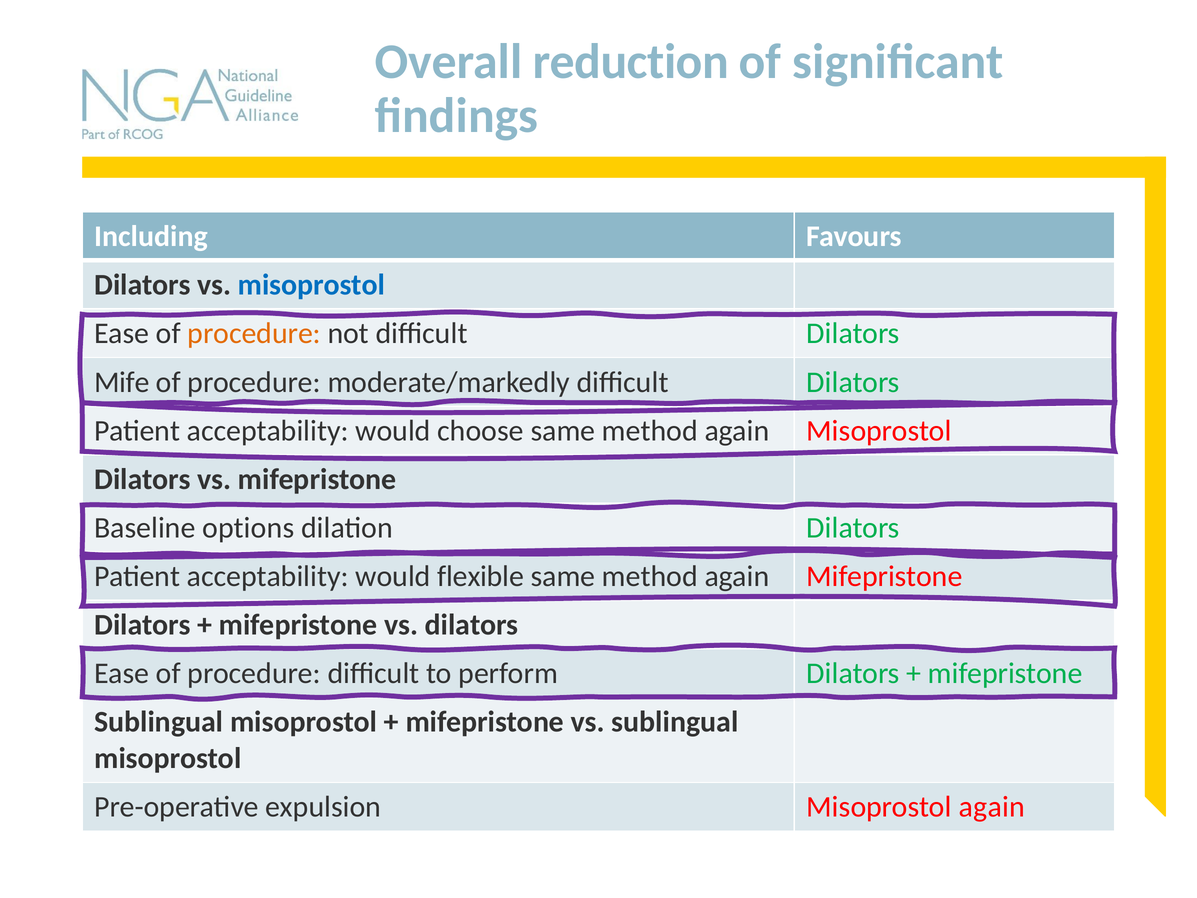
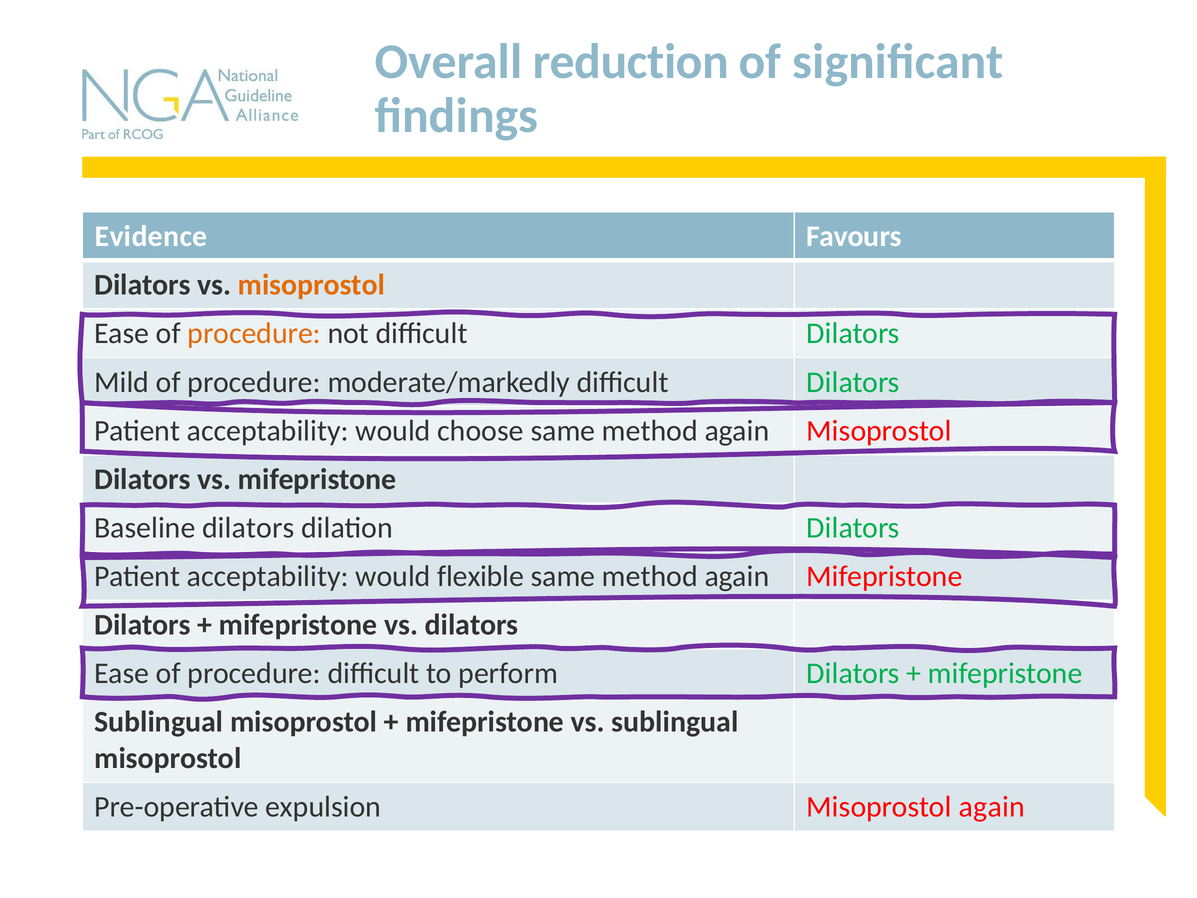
Including: Including -> Evidence
misoprostol at (311, 285) colour: blue -> orange
Mife: Mife -> Mild
Baseline options: options -> dilators
